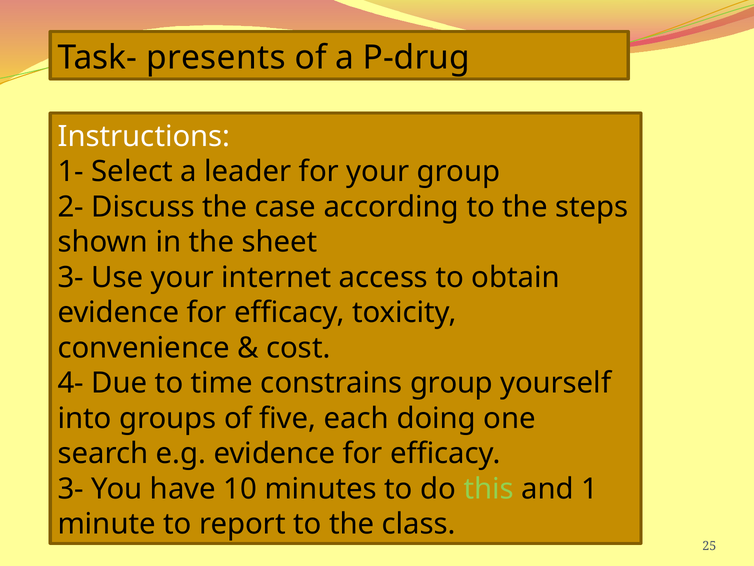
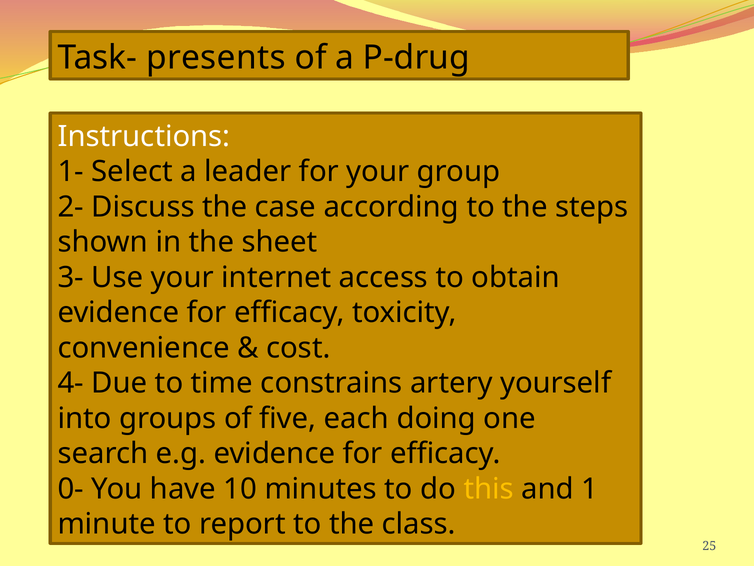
constrains group: group -> artery
3- at (71, 488): 3- -> 0-
this colour: light green -> yellow
